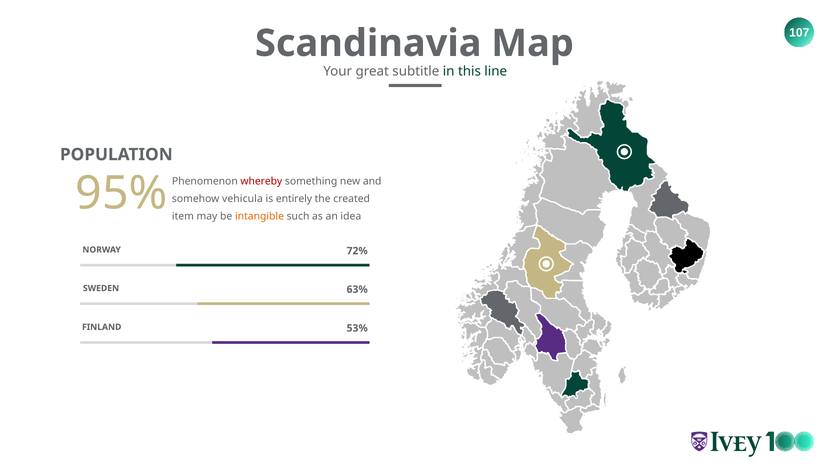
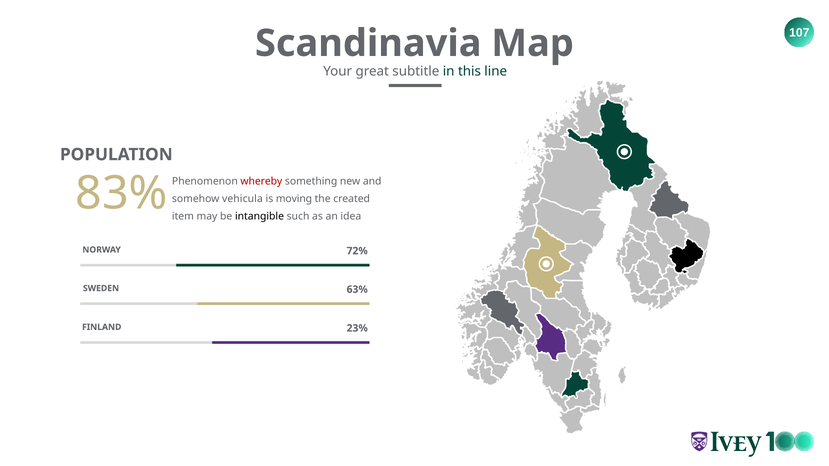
95%: 95% -> 83%
entirely: entirely -> moving
intangible colour: orange -> black
53%: 53% -> 23%
